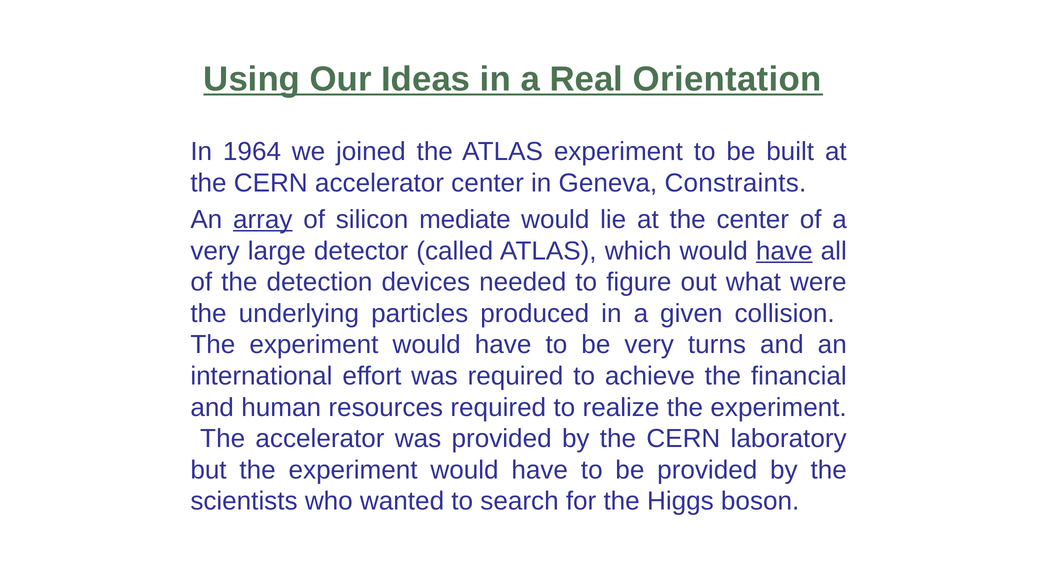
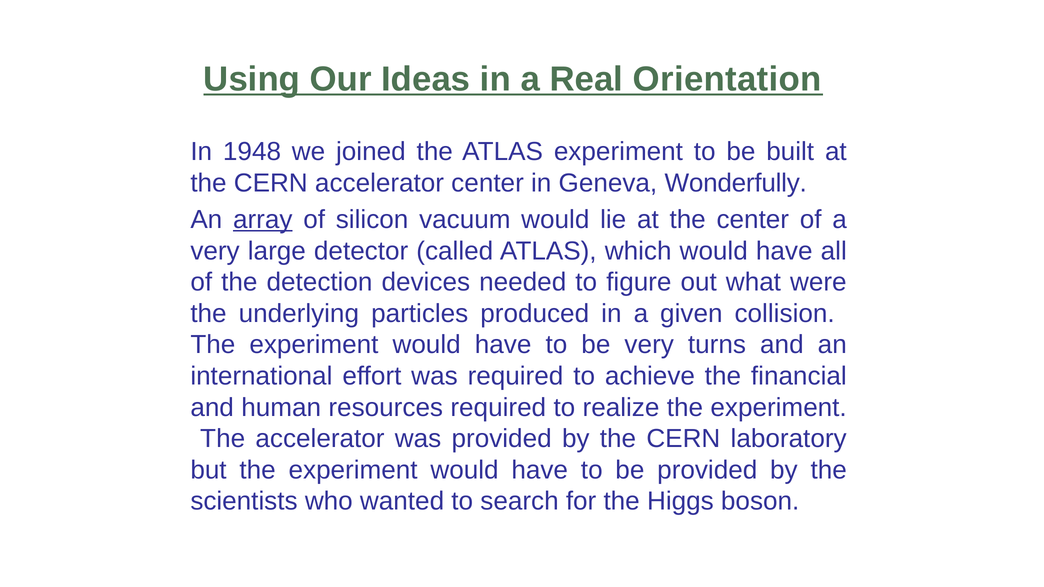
1964: 1964 -> 1948
Constraints: Constraints -> Wonderfully
mediate: mediate -> vacuum
have at (784, 251) underline: present -> none
